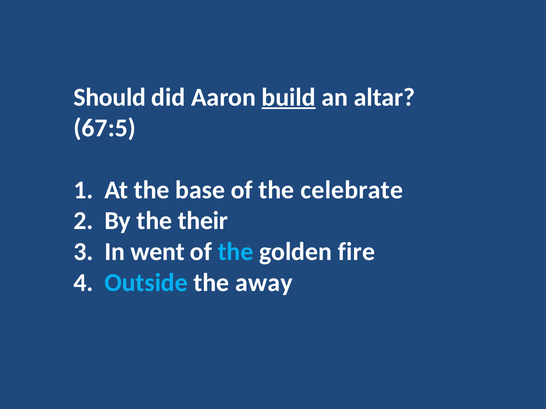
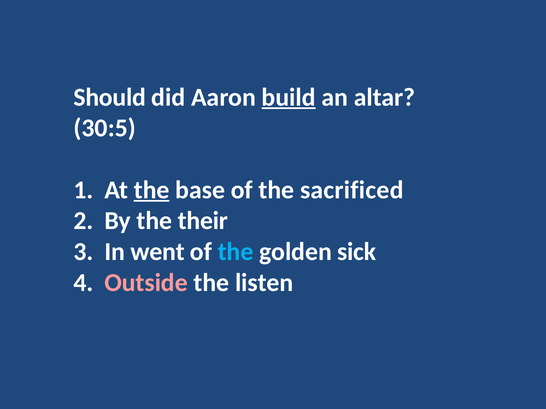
67:5: 67:5 -> 30:5
the at (152, 190) underline: none -> present
celebrate: celebrate -> sacrificed
fire: fire -> sick
Outside colour: light blue -> pink
away: away -> listen
